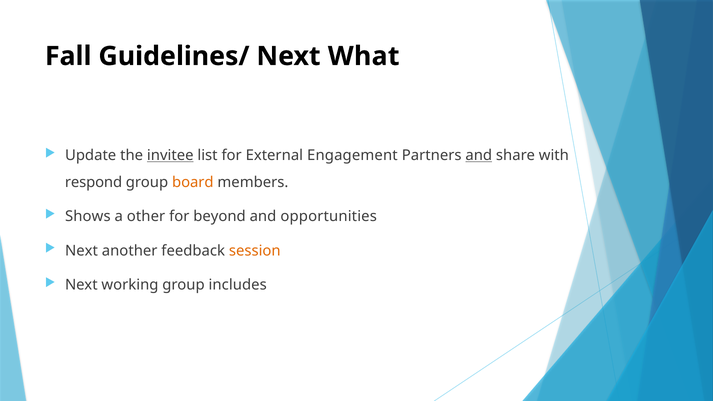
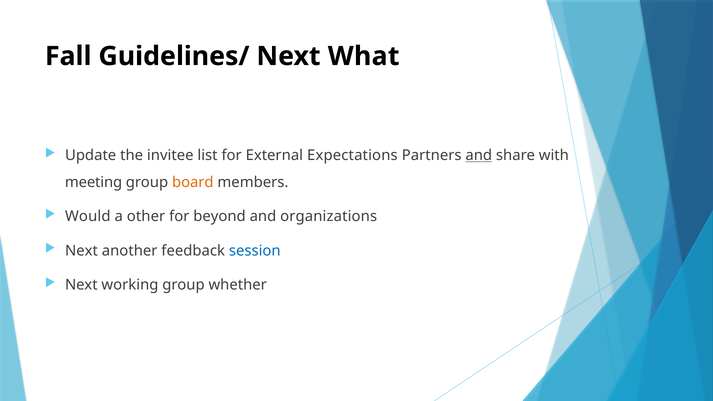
invitee underline: present -> none
Engagement: Engagement -> Expectations
respond: respond -> meeting
Shows: Shows -> Would
opportunities: opportunities -> organizations
session colour: orange -> blue
includes: includes -> whether
